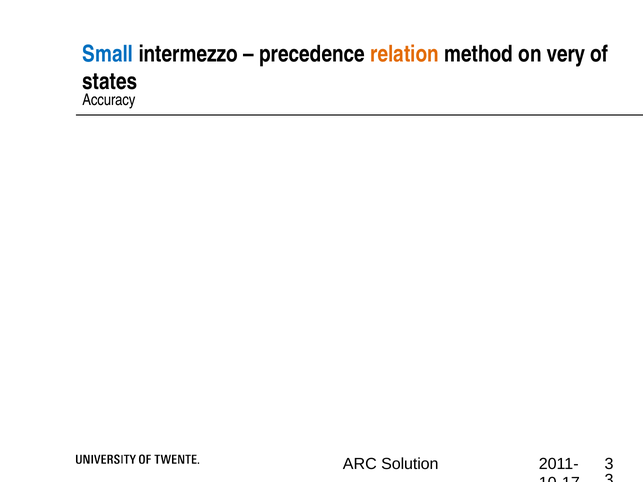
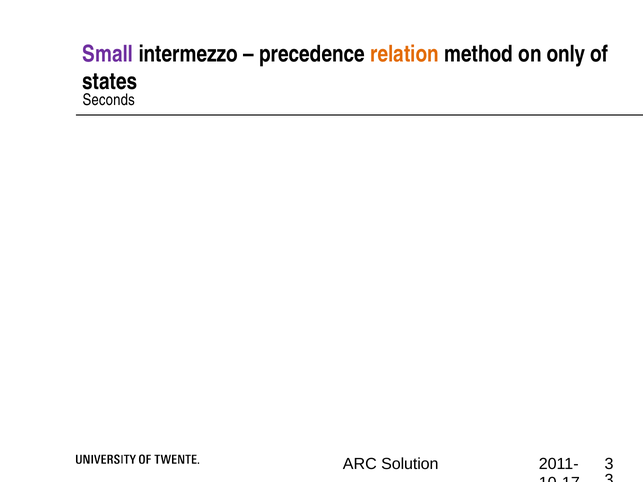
Small colour: blue -> purple
very: very -> only
Accuracy: Accuracy -> Seconds
